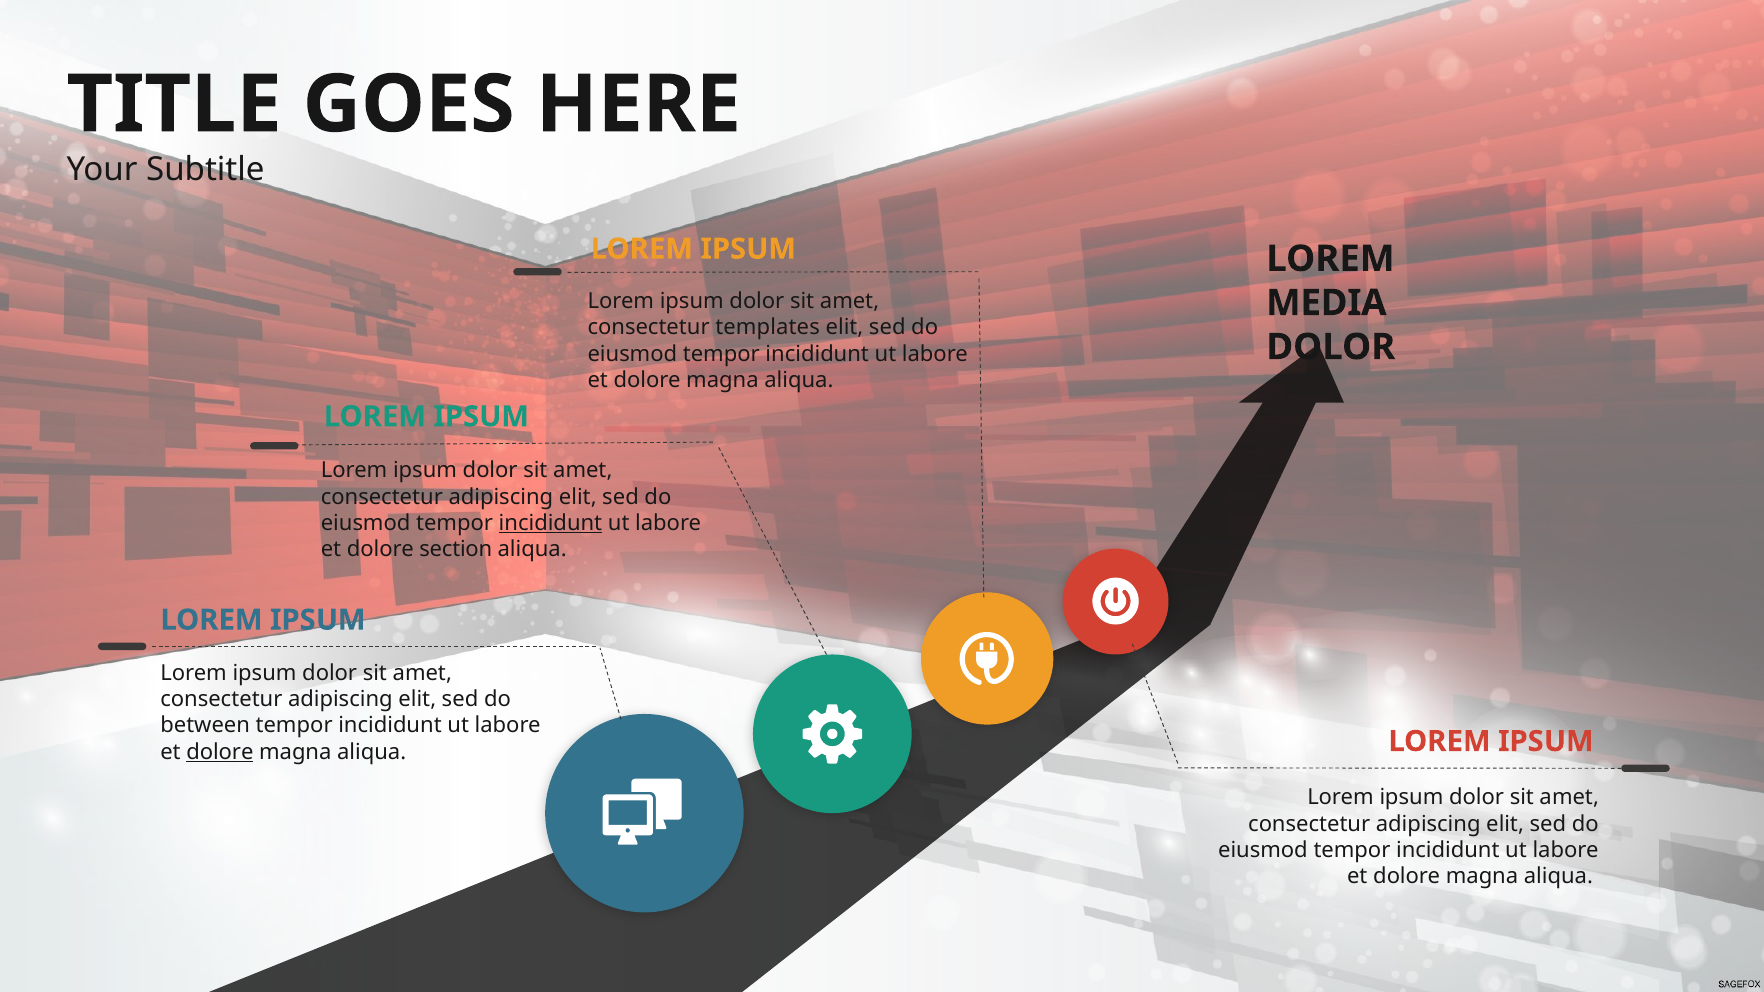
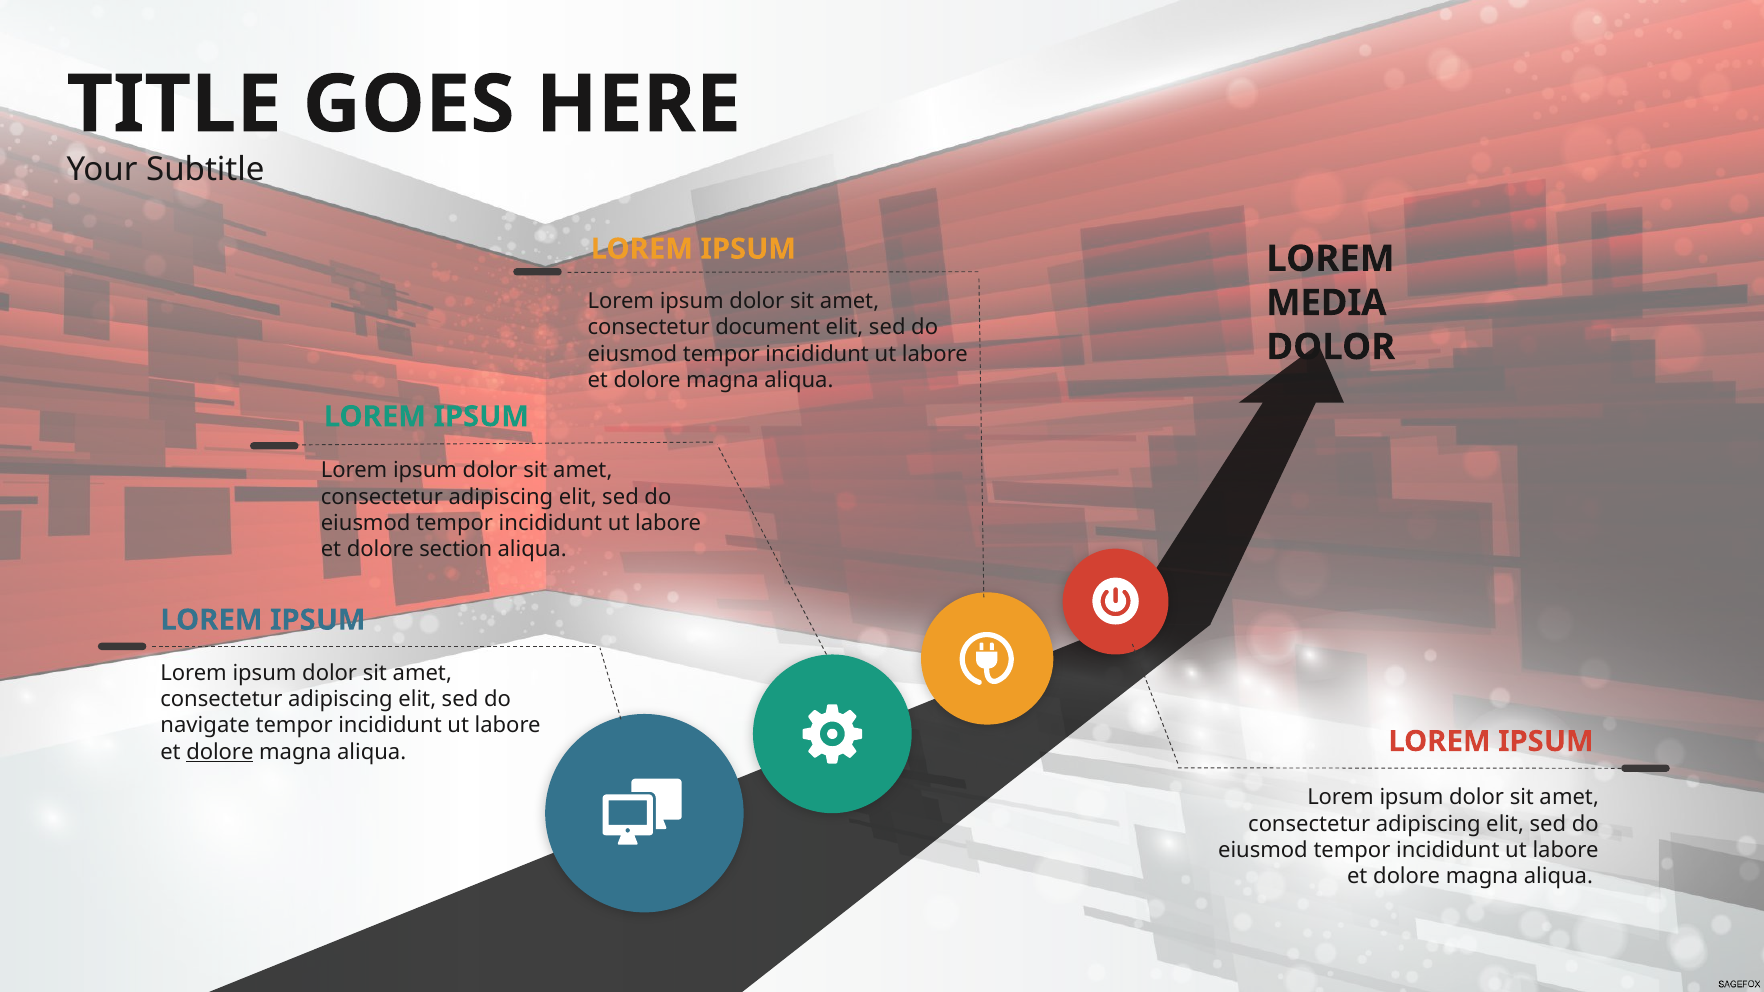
templates: templates -> document
incididunt at (550, 523) underline: present -> none
between: between -> navigate
